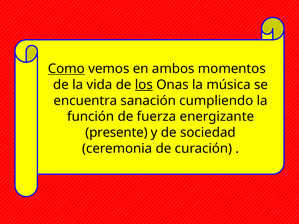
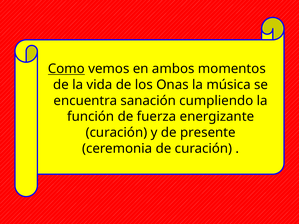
los underline: present -> none
presente at (117, 133): presente -> curación
sociedad: sociedad -> presente
